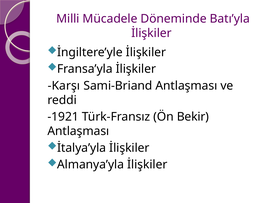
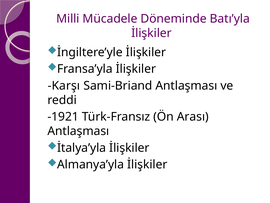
Bekir: Bekir -> Arası
